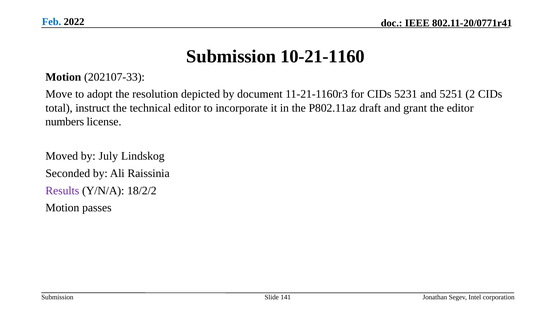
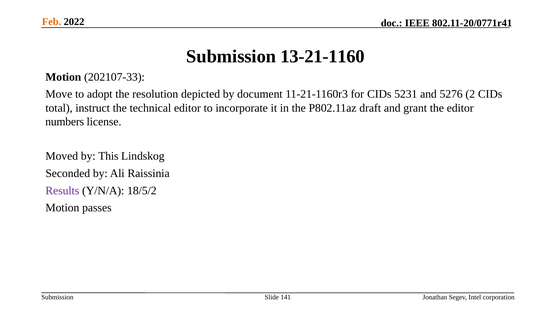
Feb colour: blue -> orange
10-21-1160: 10-21-1160 -> 13-21-1160
5251: 5251 -> 5276
July: July -> This
18/2/2: 18/2/2 -> 18/5/2
